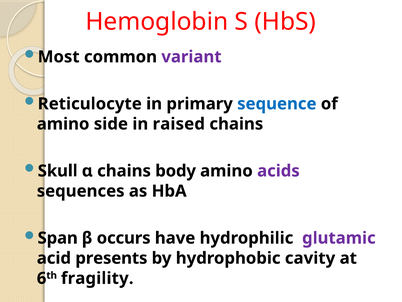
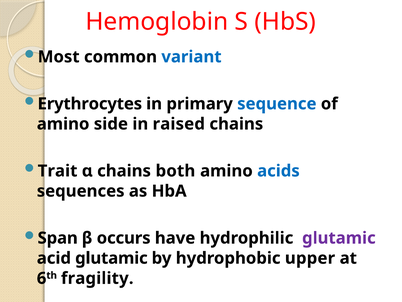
variant colour: purple -> blue
Reticulocyte: Reticulocyte -> Erythrocytes
Skull: Skull -> Trait
body: body -> both
acids colour: purple -> blue
acid presents: presents -> glutamic
cavity: cavity -> upper
